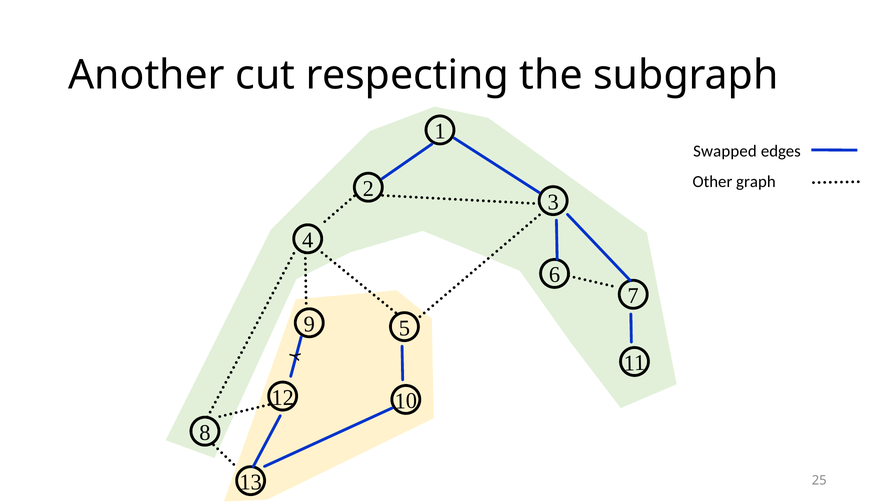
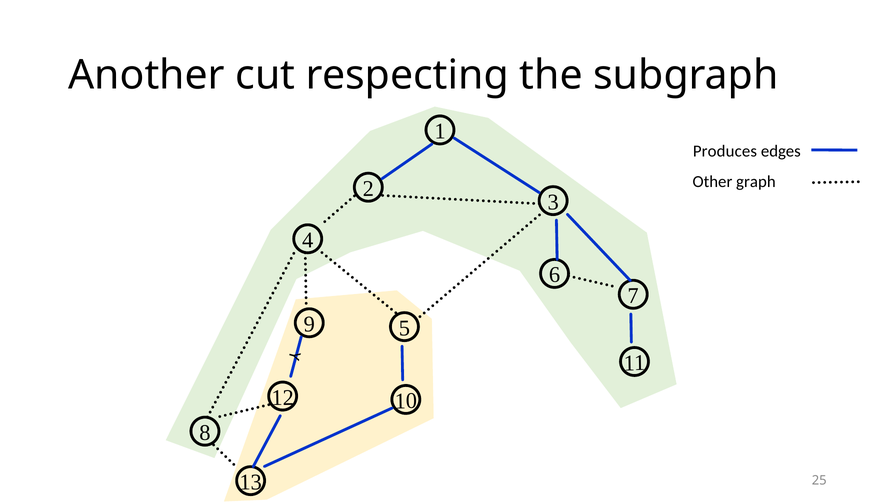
Swapped: Swapped -> Produces
